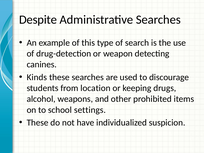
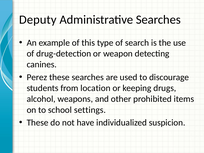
Despite: Despite -> Deputy
Kinds: Kinds -> Perez
